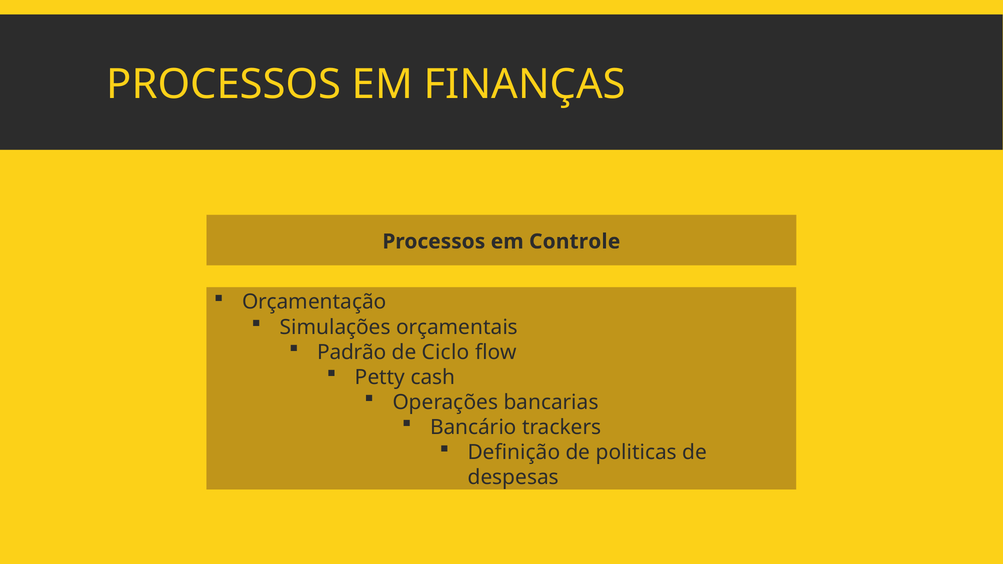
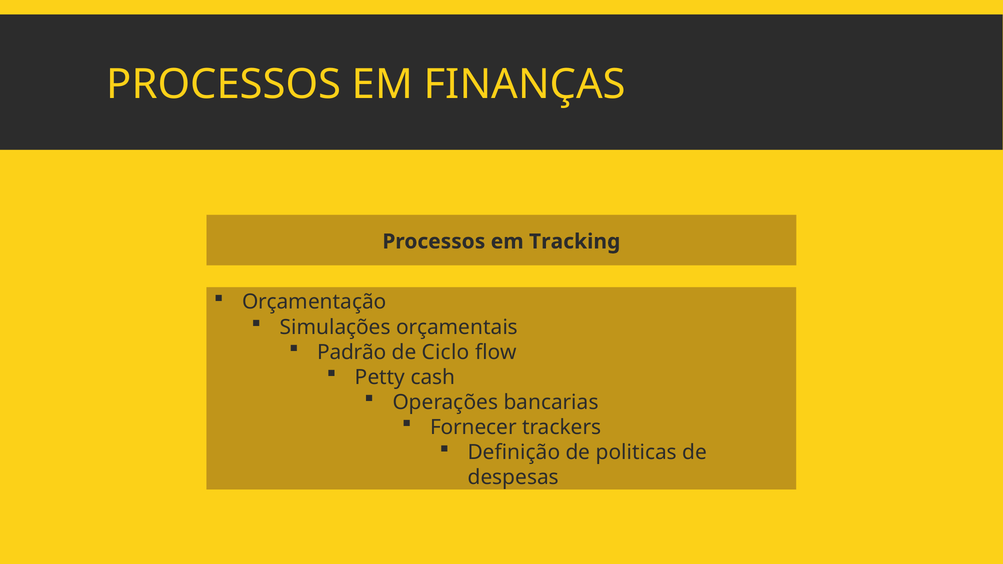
Controle: Controle -> Tracking
Bancário: Bancário -> Fornecer
